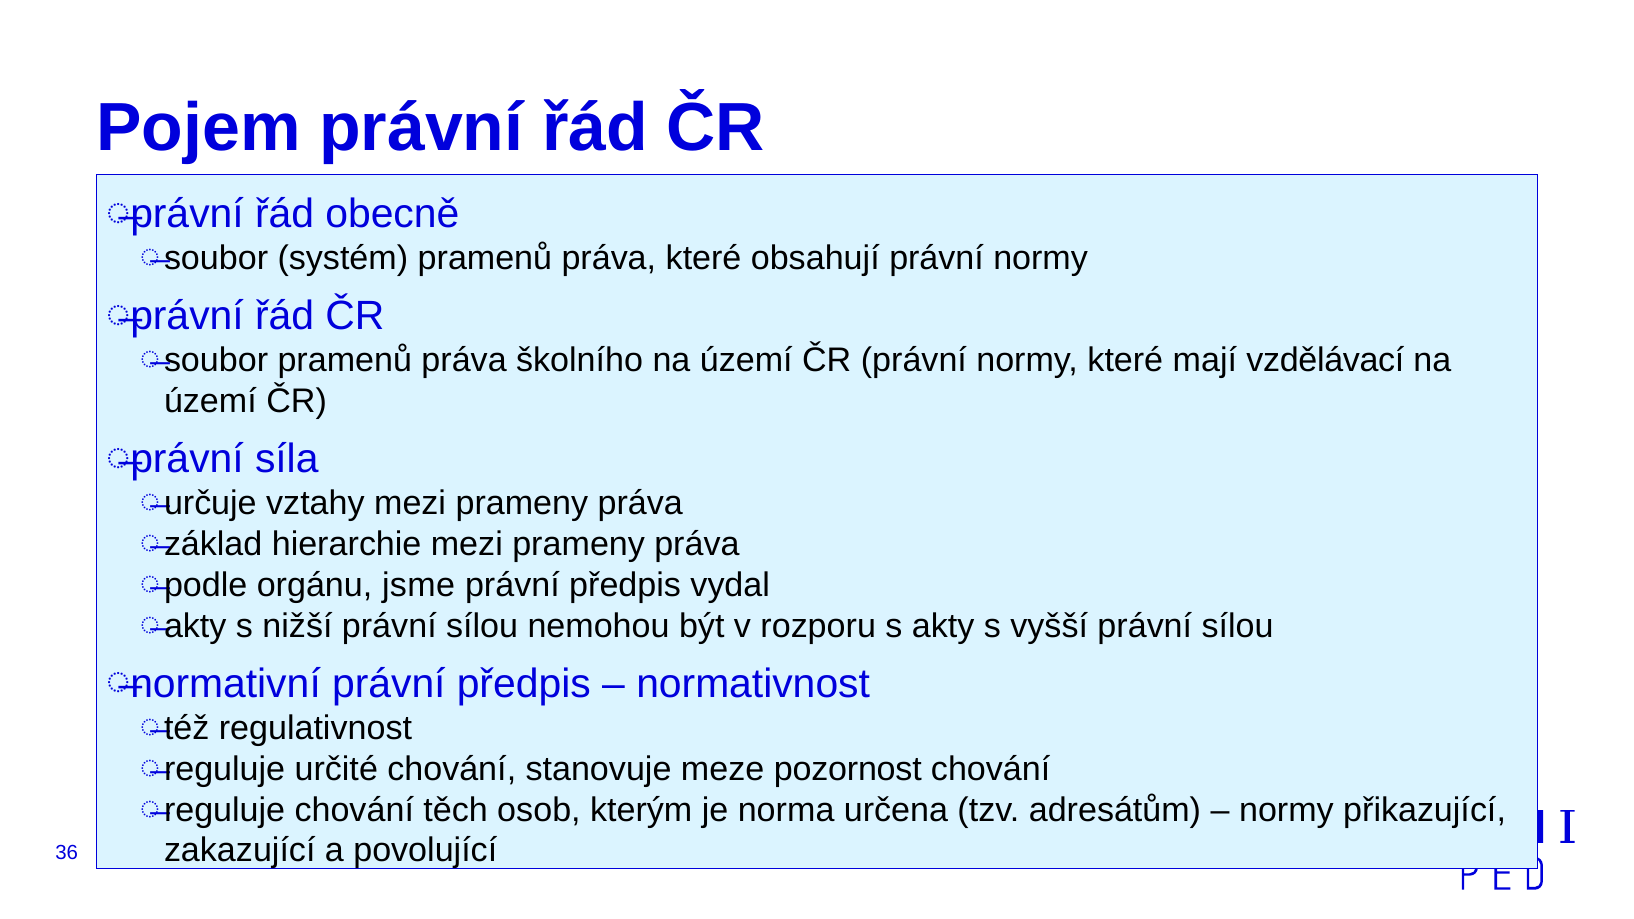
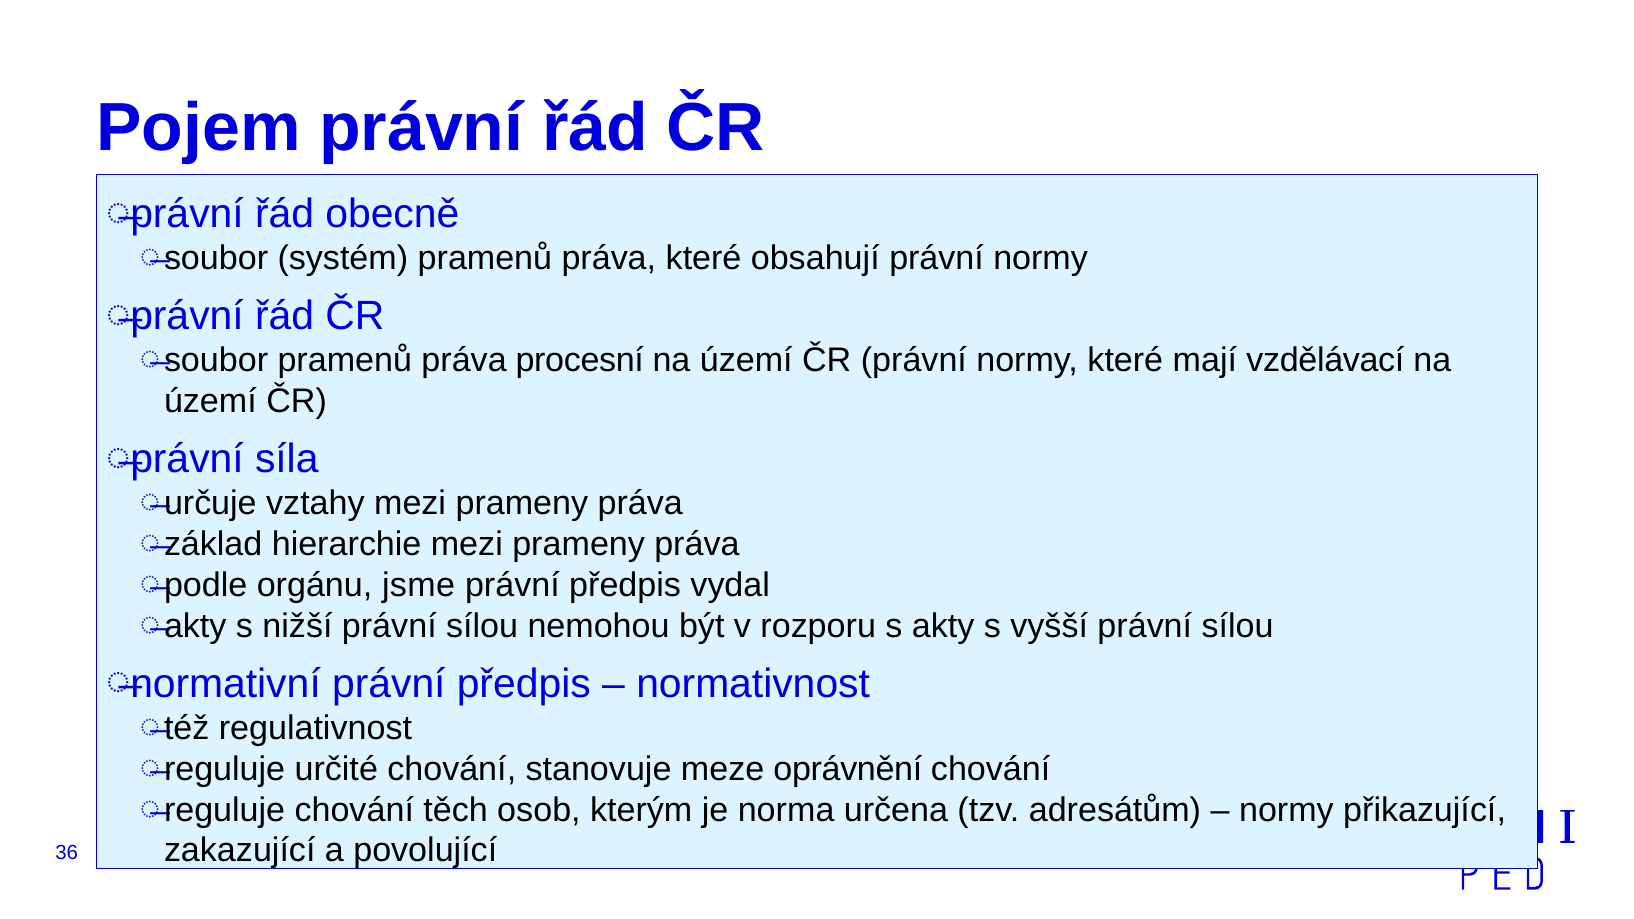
školního: školního -> procesní
pozornost: pozornost -> oprávnění
